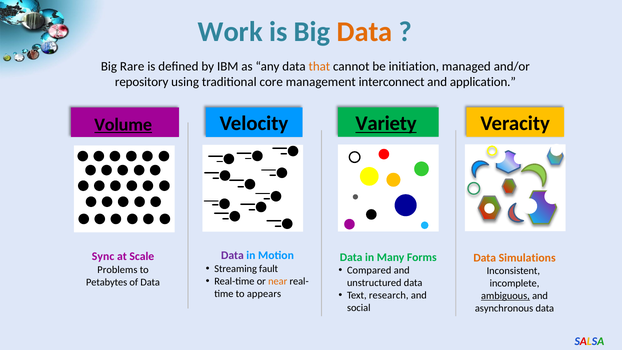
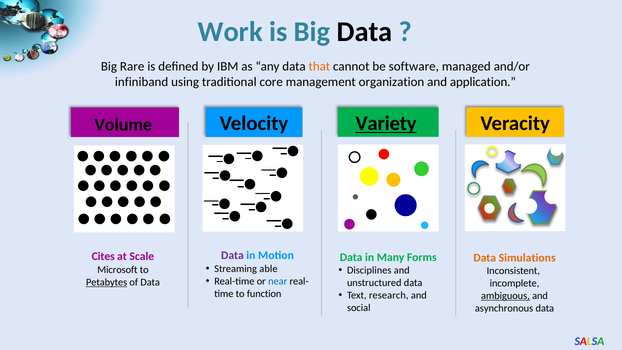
Data at (365, 32) colour: orange -> black
initiation: initiation -> software
repository: repository -> infiniband
interconnect: interconnect -> organization
Volume underline: present -> none
Sync: Sync -> Cites
fault: fault -> able
Compared: Compared -> Disciplines
Problems: Problems -> Microsoft
near colour: orange -> blue
Petabytes underline: none -> present
appears: appears -> function
